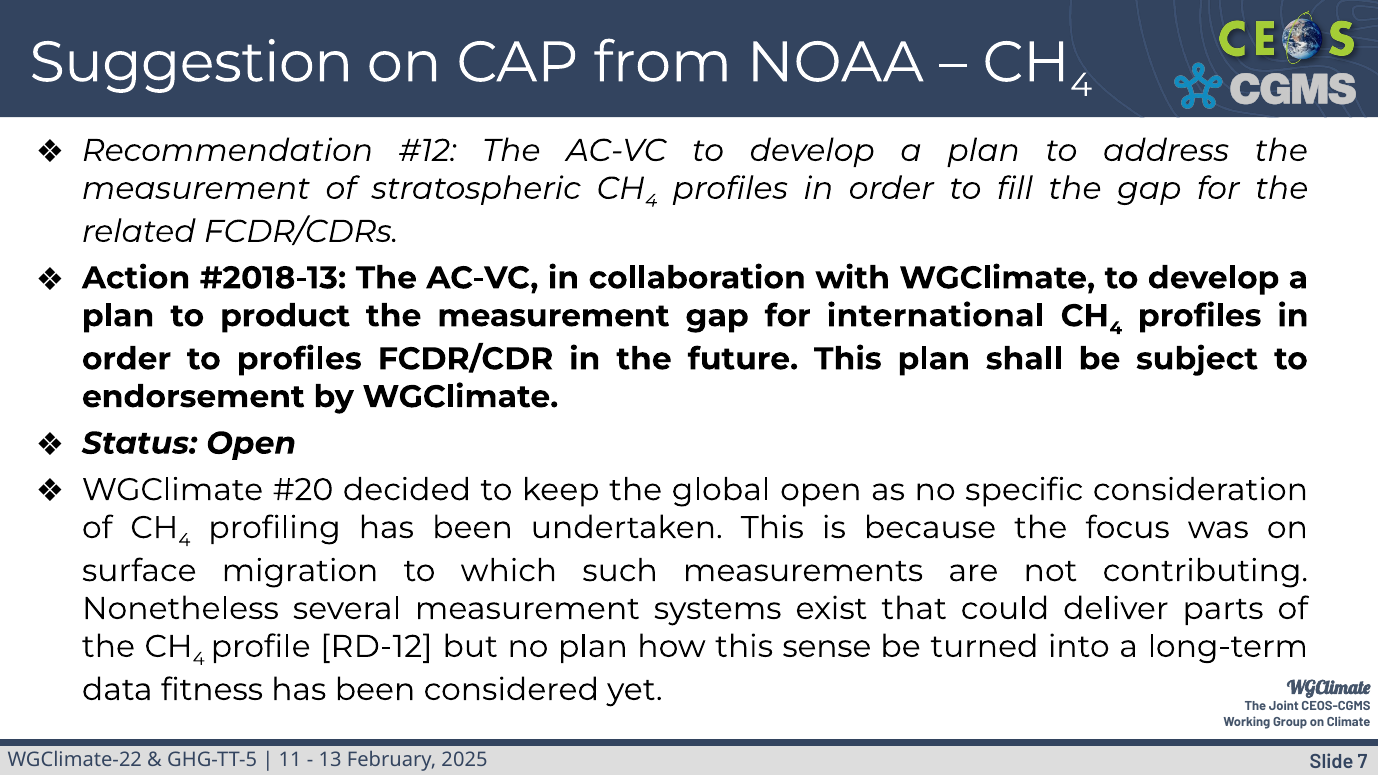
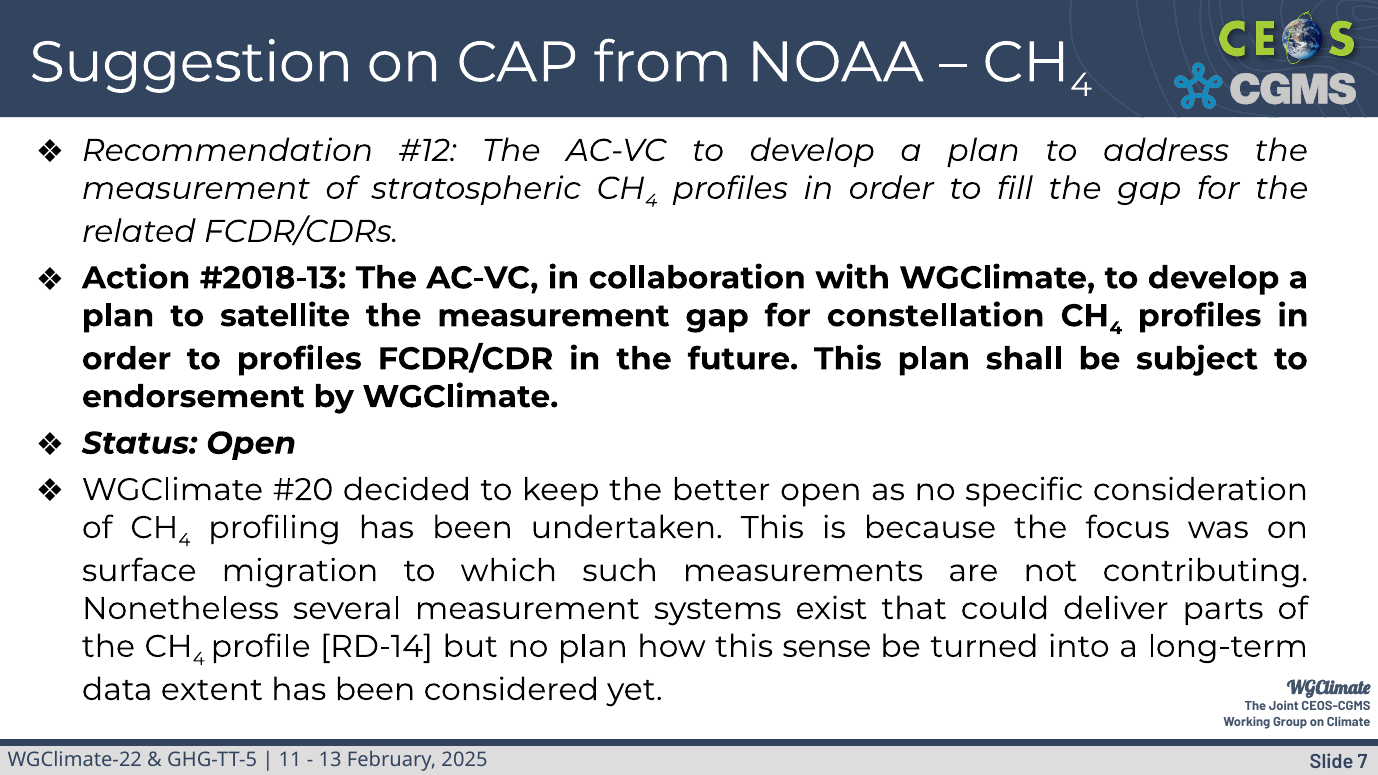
product: product -> satellite
international: international -> constellation
global: global -> better
RD-12: RD-12 -> RD-14
fitness: fitness -> extent
